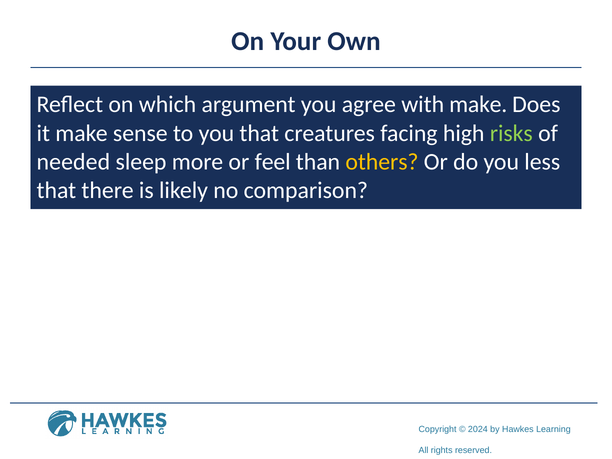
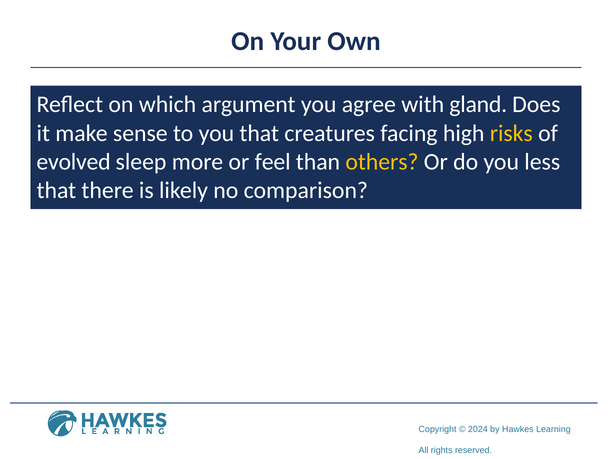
with make: make -> gland
risks colour: light green -> yellow
needed: needed -> evolved
